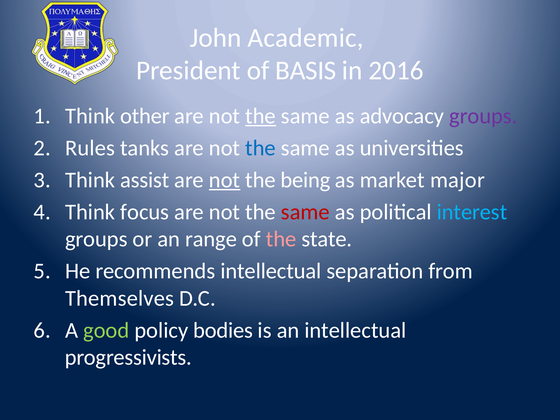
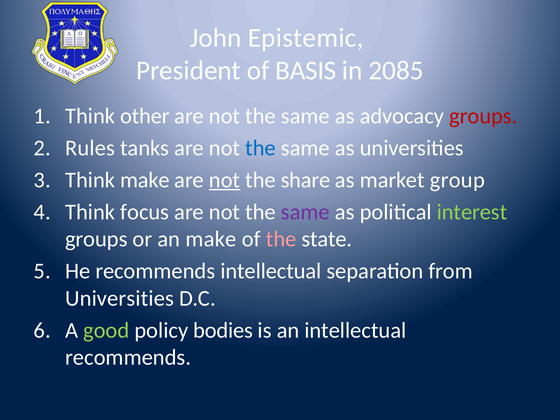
Academic: Academic -> Epistemic
2016: 2016 -> 2085
the at (261, 116) underline: present -> none
groups at (483, 116) colour: purple -> red
Think assist: assist -> make
being: being -> share
major: major -> group
same at (305, 212) colour: red -> purple
interest colour: light blue -> light green
an range: range -> make
Themselves at (120, 298): Themselves -> Universities
progressivists at (128, 357): progressivists -> recommends
